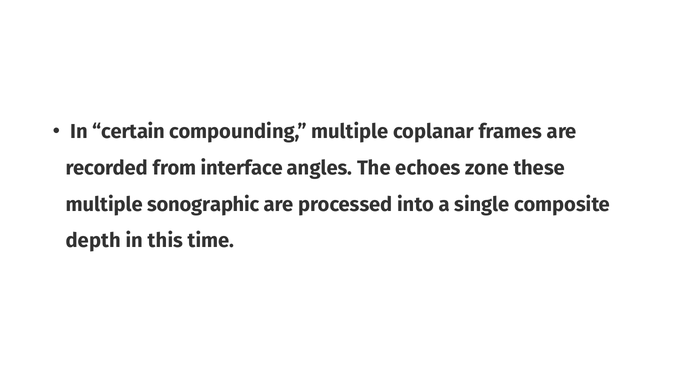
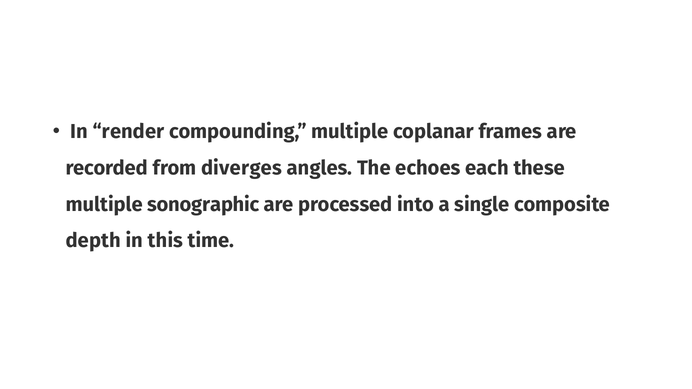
certain: certain -> render
interface: interface -> diverges
zone: zone -> each
